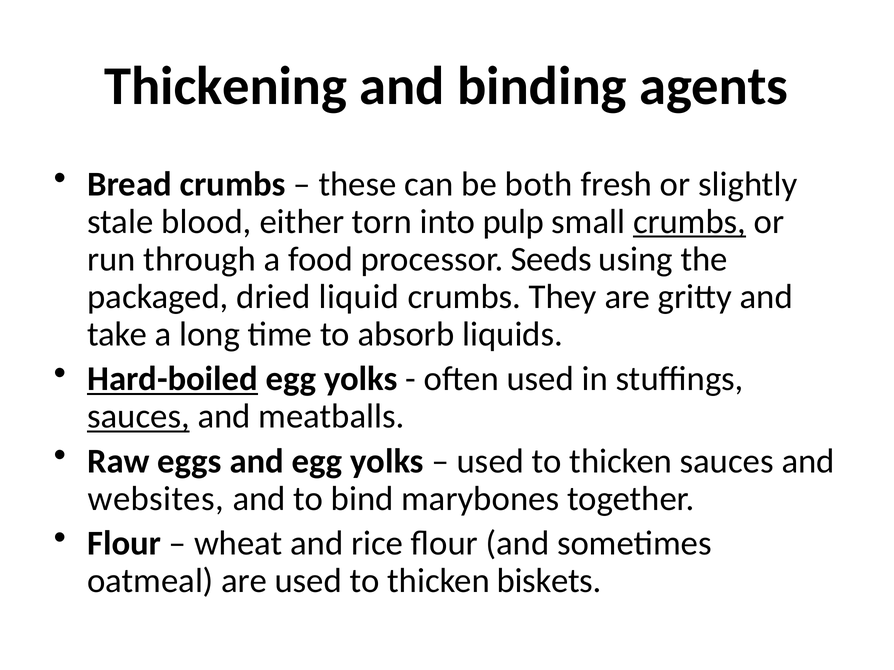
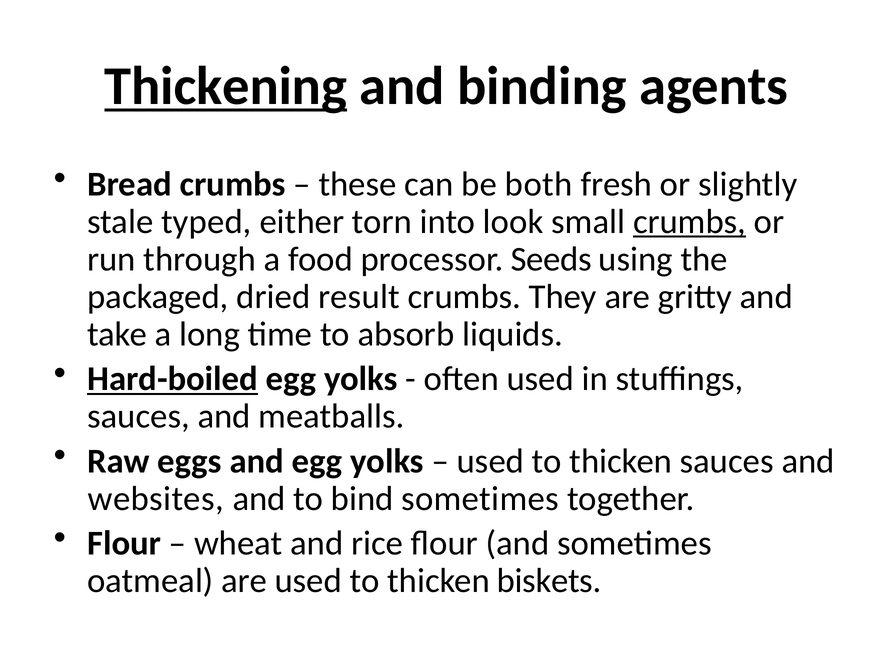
Thickening underline: none -> present
blood: blood -> typed
pulp: pulp -> look
liquid: liquid -> result
sauces at (138, 417) underline: present -> none
bind marybones: marybones -> sometimes
